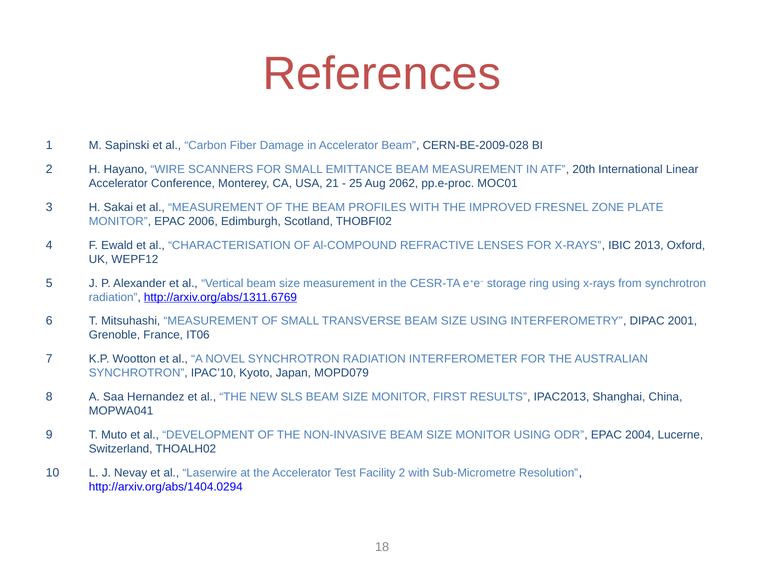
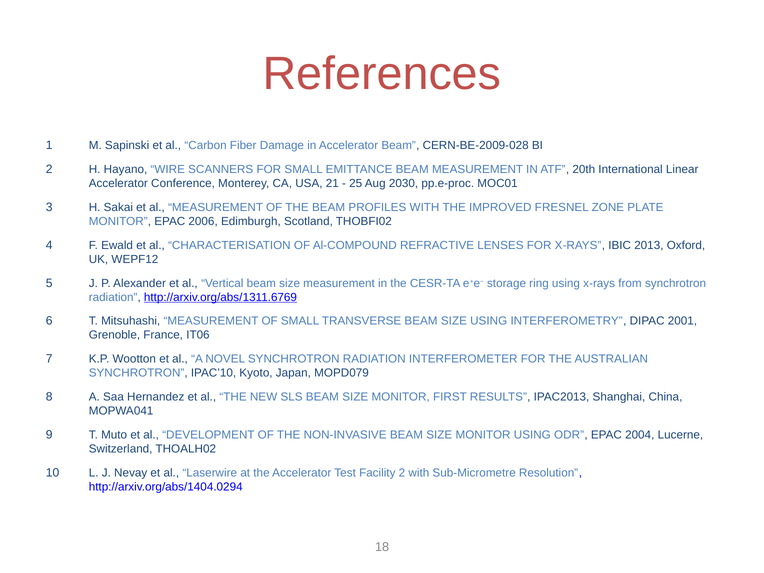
2062: 2062 -> 2030
